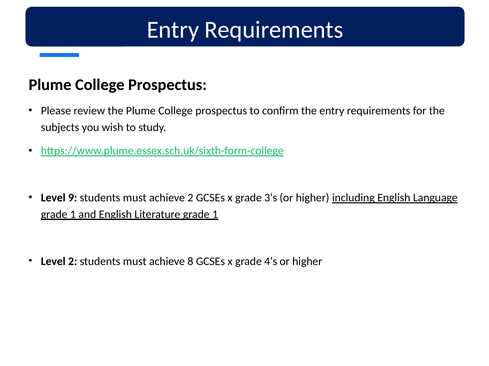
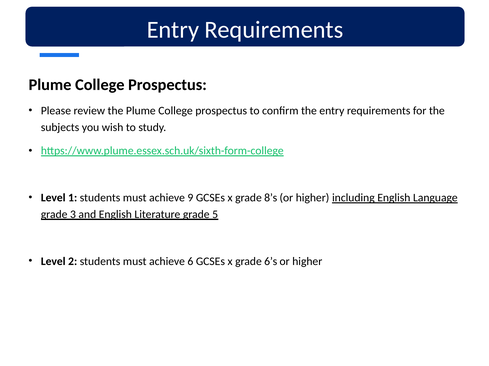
9: 9 -> 1
achieve 2: 2 -> 9
3’s: 3’s -> 8’s
1 at (73, 215): 1 -> 3
Literature grade 1: 1 -> 5
8: 8 -> 6
4’s: 4’s -> 6’s
